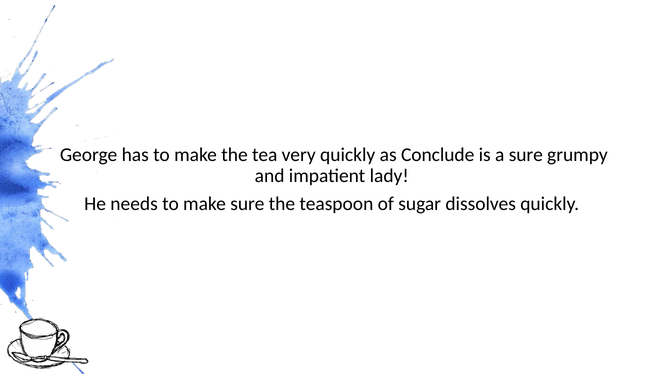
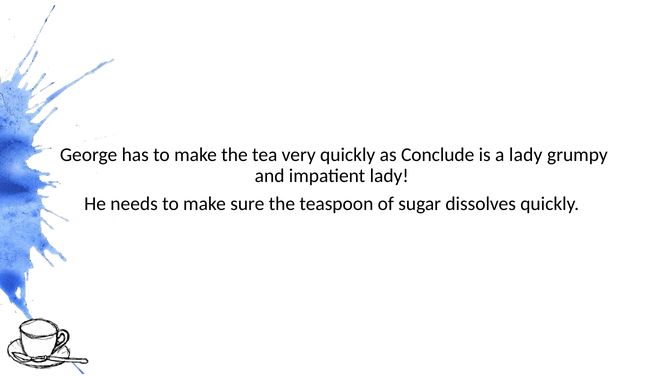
a sure: sure -> lady
